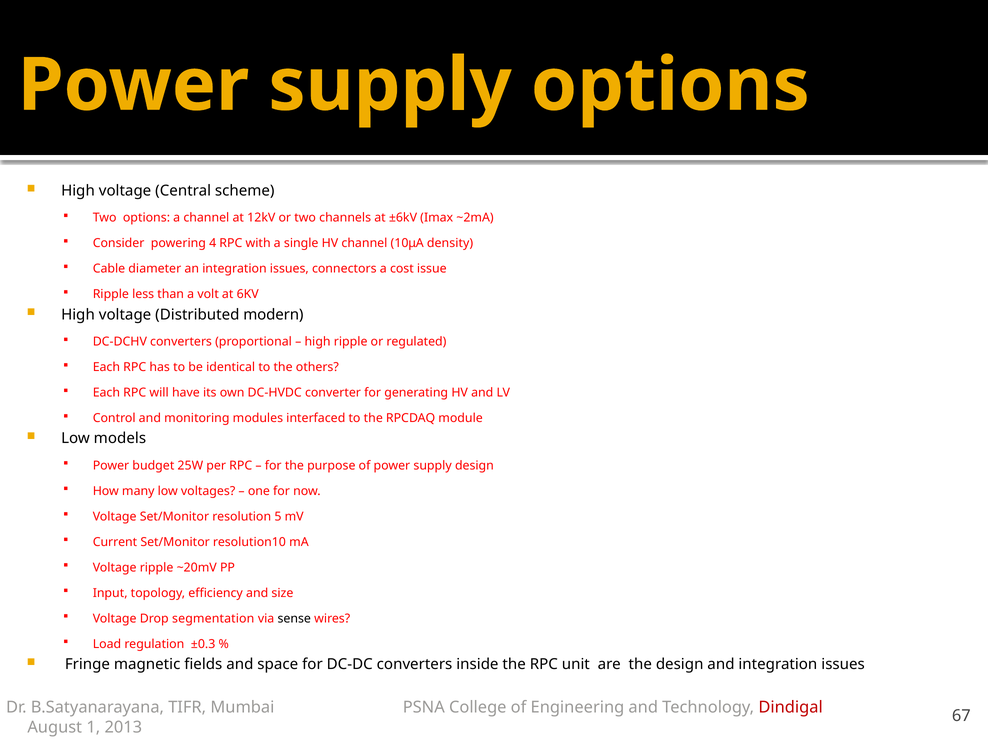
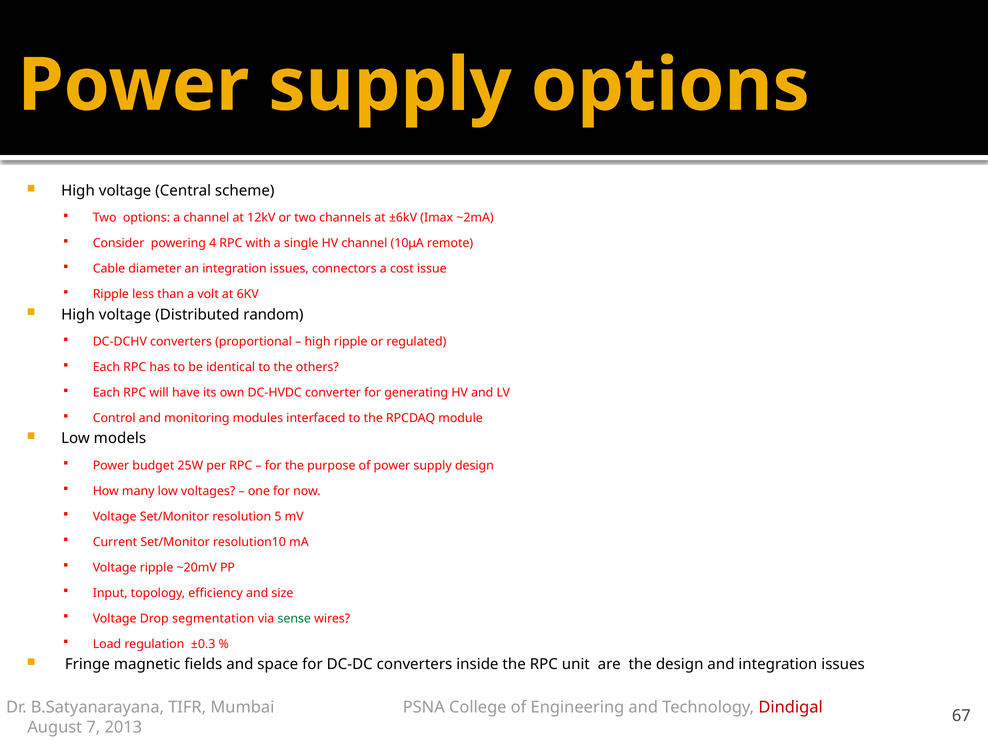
density: density -> remote
modern: modern -> random
sense colour: black -> green
1: 1 -> 7
